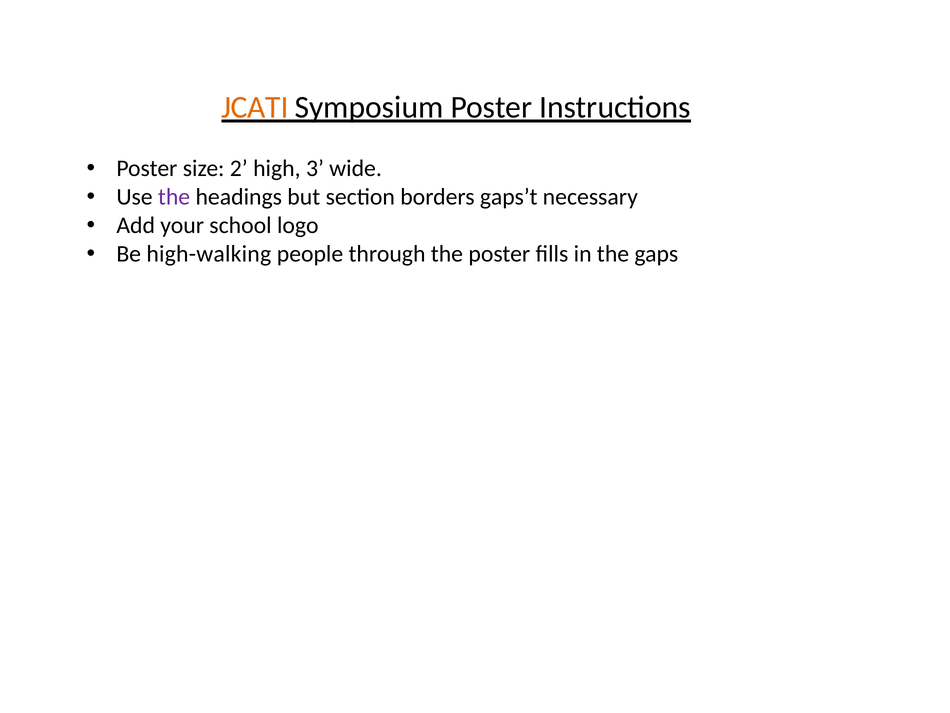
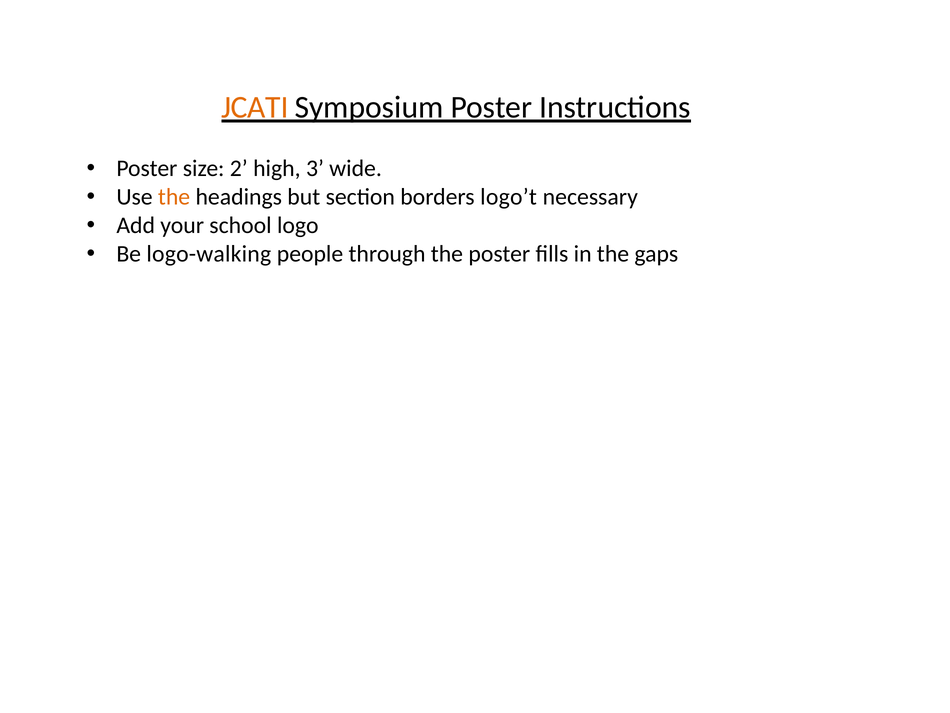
the at (174, 197) colour: purple -> orange
gaps’t: gaps’t -> logo’t
high-walking: high-walking -> logo-walking
